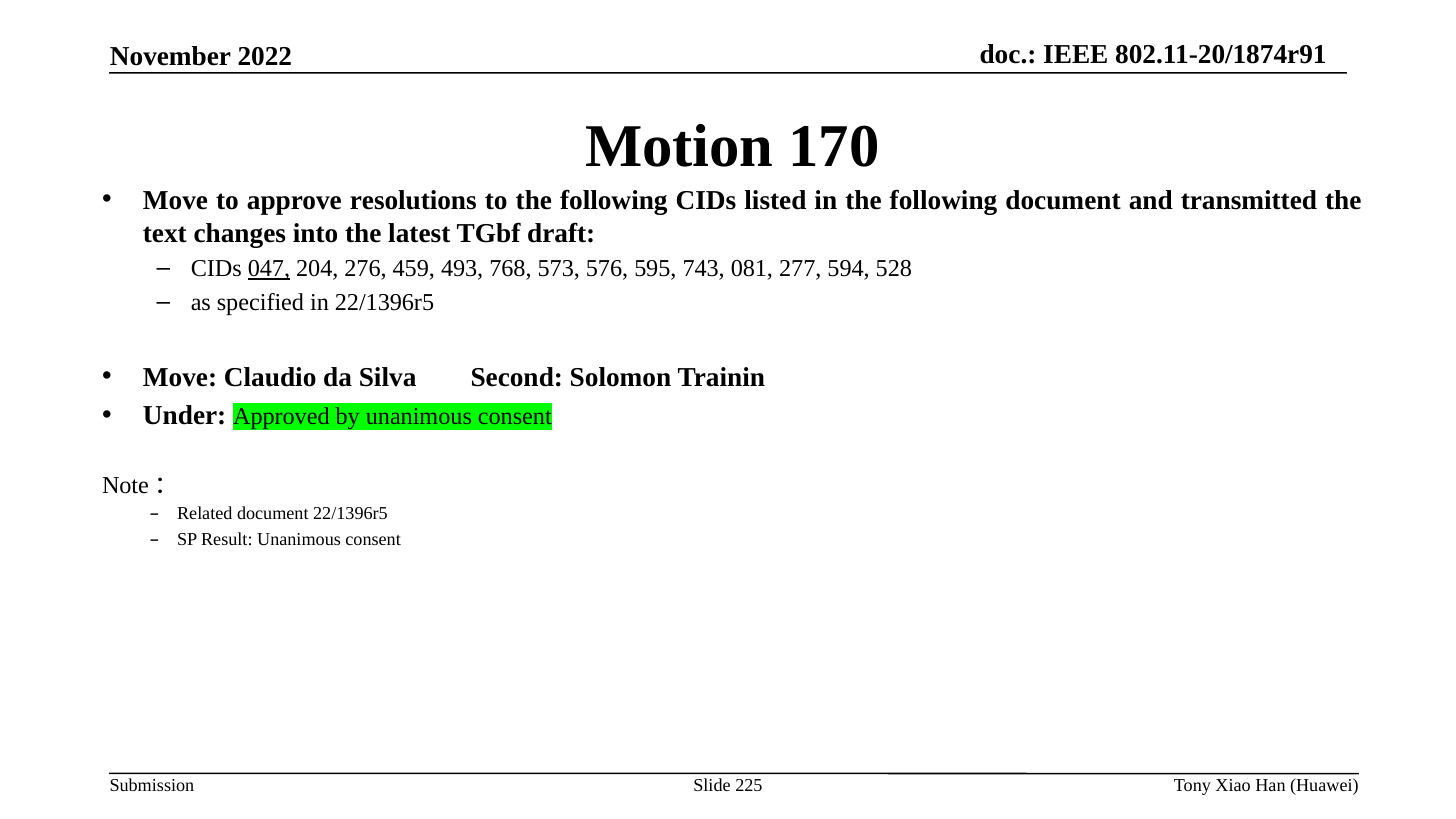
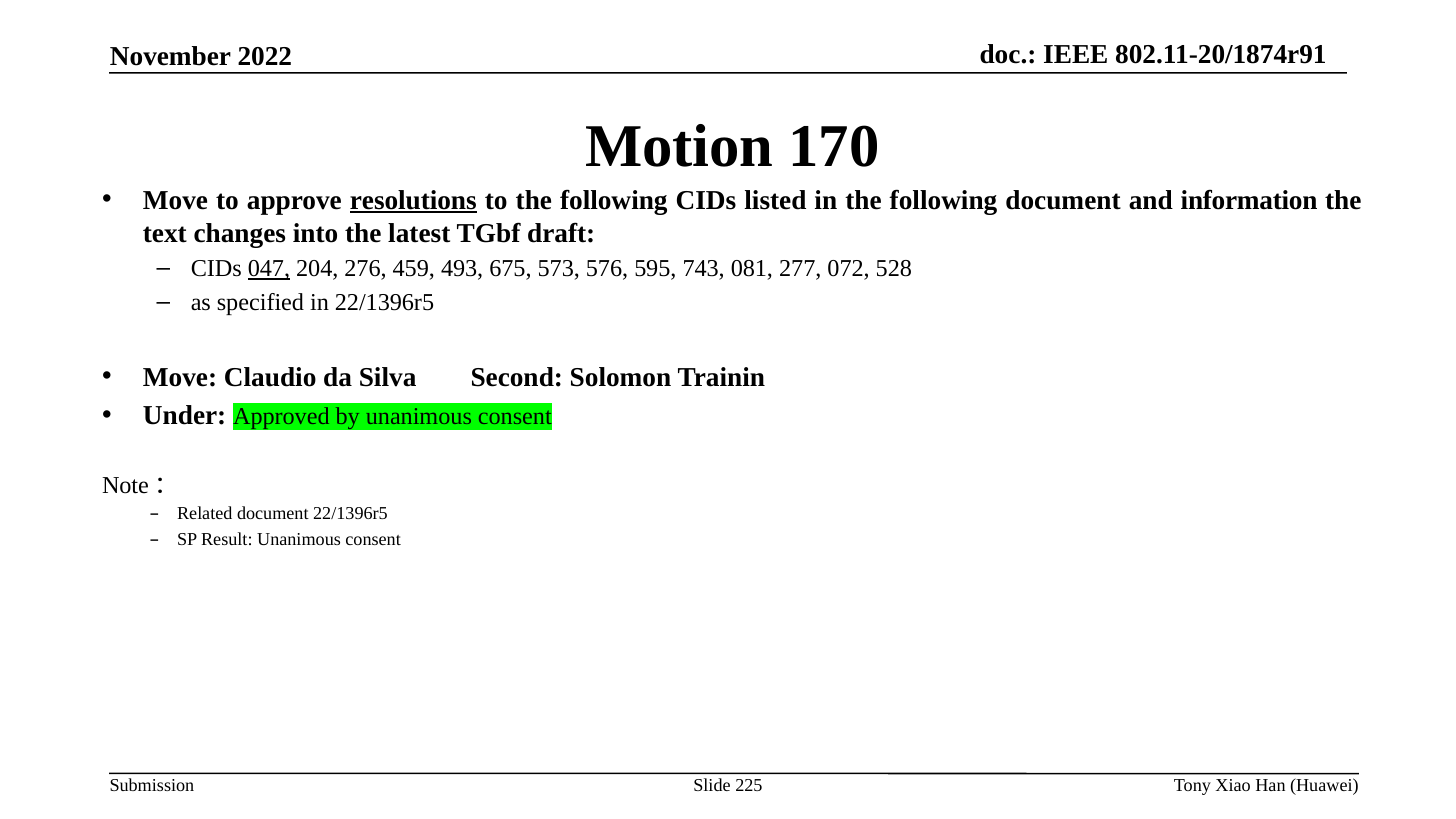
resolutions underline: none -> present
transmitted: transmitted -> information
768: 768 -> 675
594: 594 -> 072
